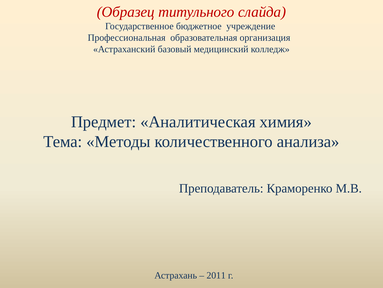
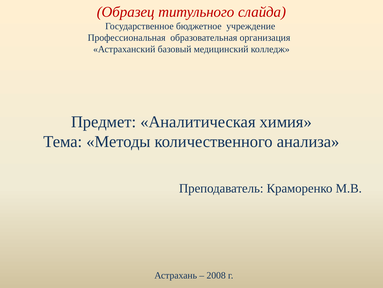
2011: 2011 -> 2008
